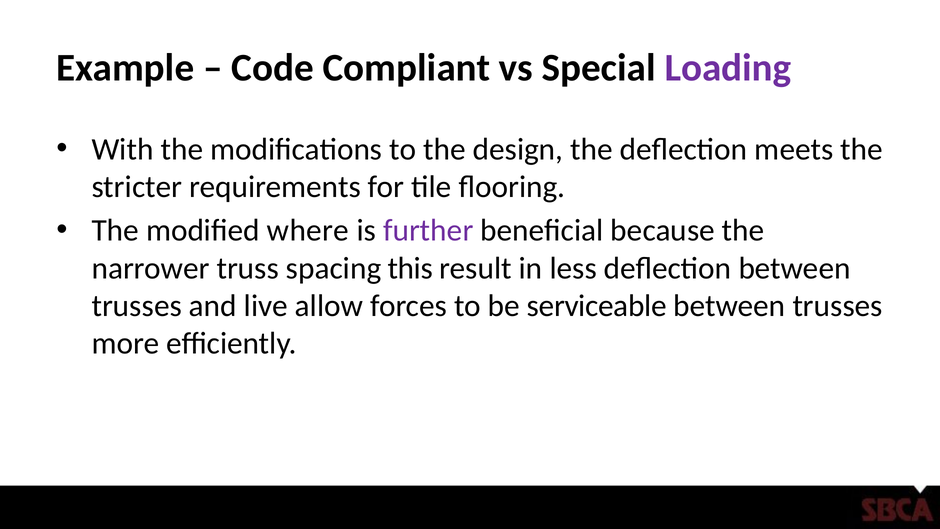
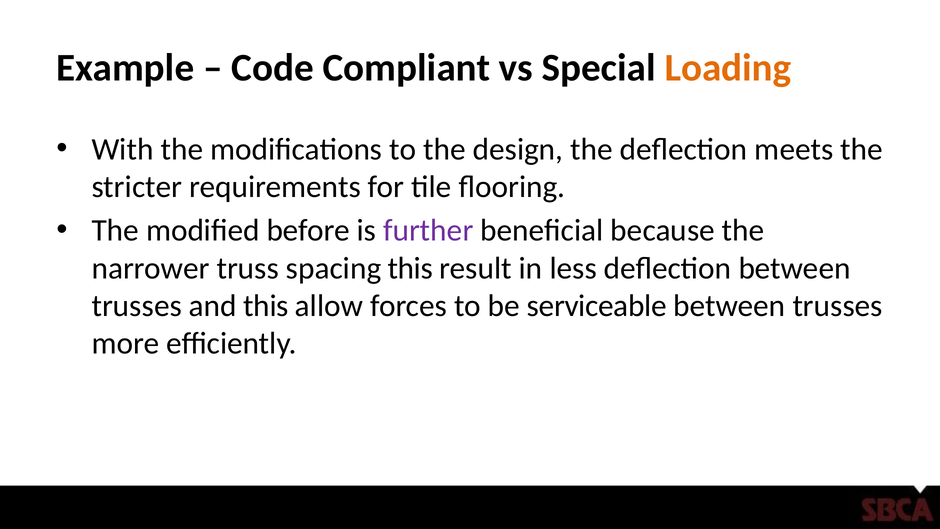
Loading colour: purple -> orange
where: where -> before
and live: live -> this
